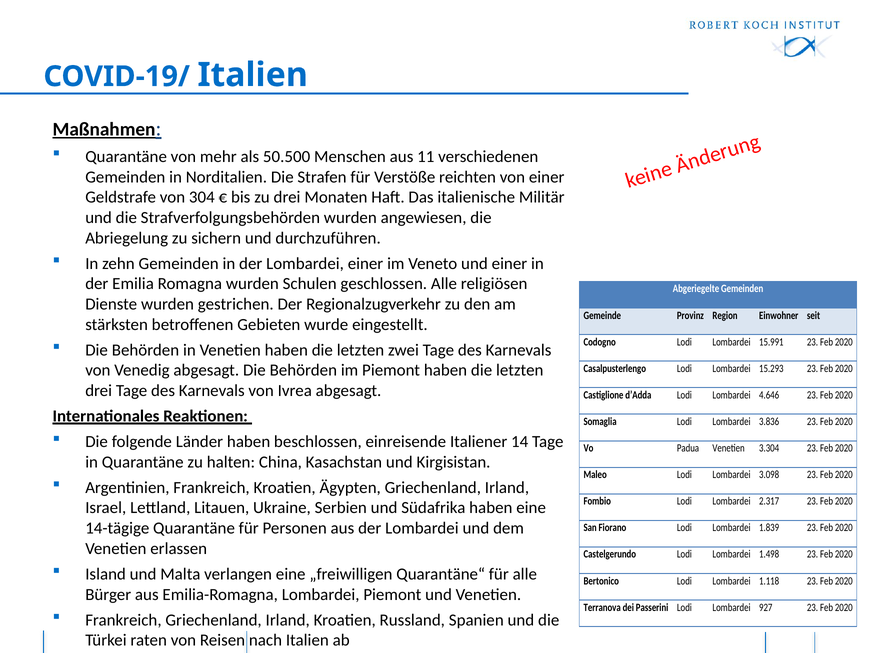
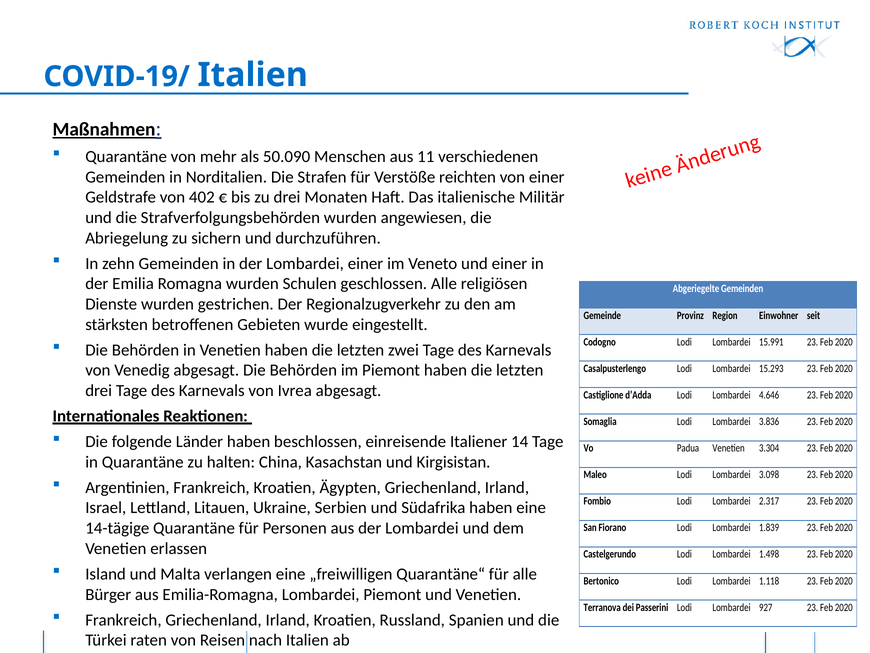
50.500: 50.500 -> 50.090
304: 304 -> 402
